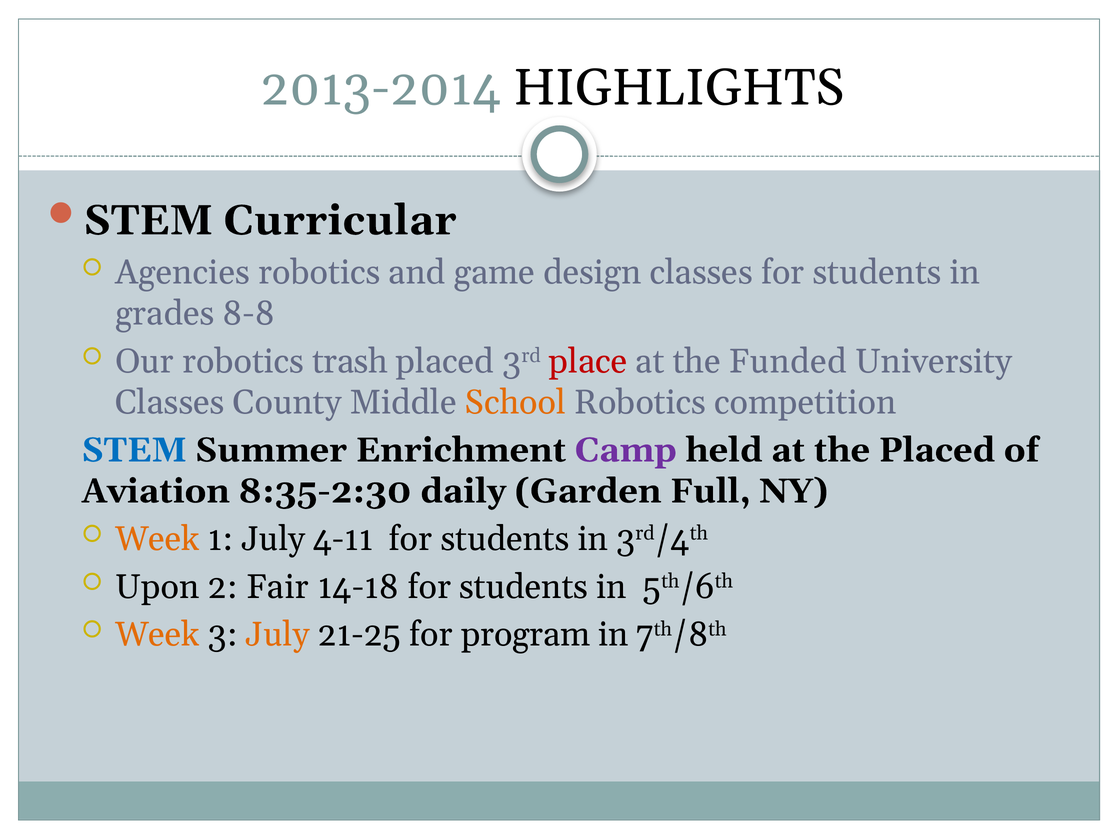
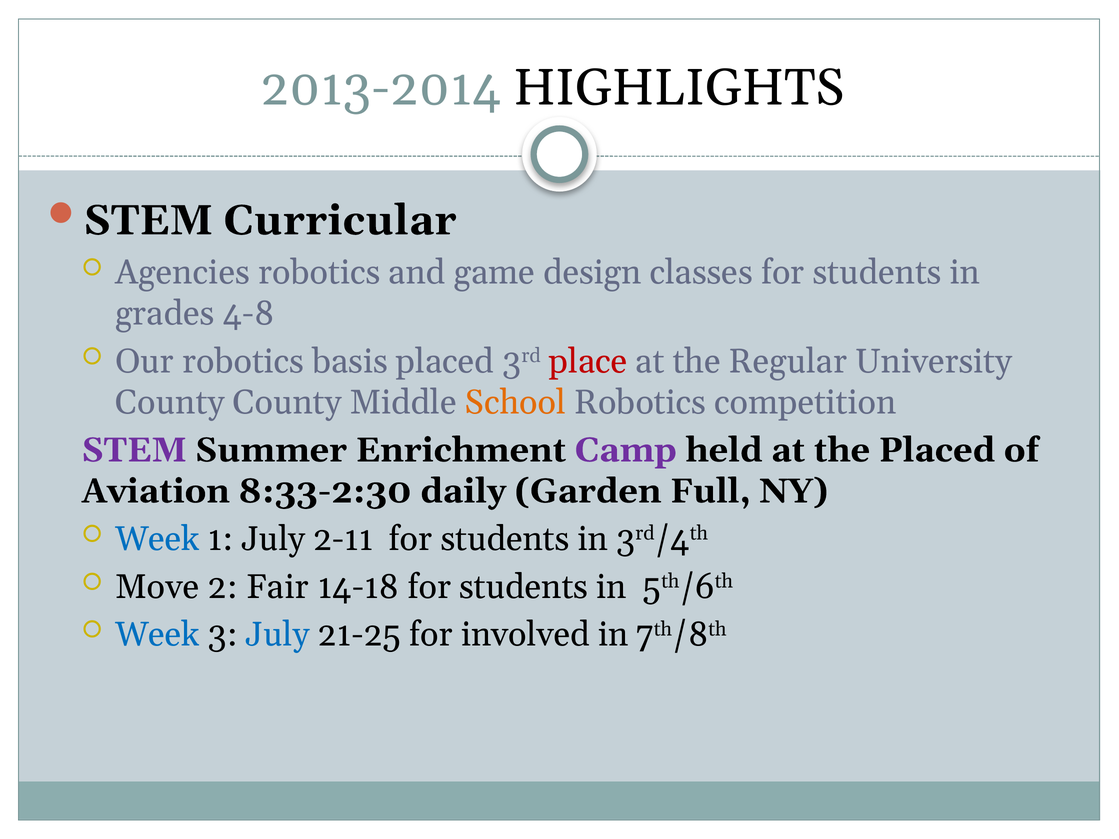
8-8: 8-8 -> 4-8
trash: trash -> basis
Funded: Funded -> Regular
Classes at (170, 402): Classes -> County
STEM at (134, 450) colour: blue -> purple
8:35-2:30: 8:35-2:30 -> 8:33-2:30
Week at (157, 539) colour: orange -> blue
4-11: 4-11 -> 2-11
Upon: Upon -> Move
Week at (157, 635) colour: orange -> blue
July at (277, 635) colour: orange -> blue
program: program -> involved
